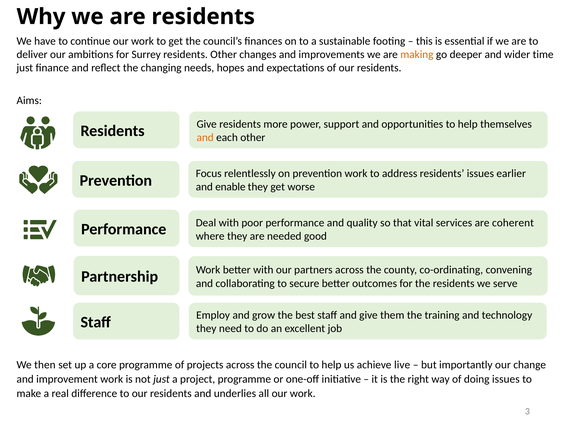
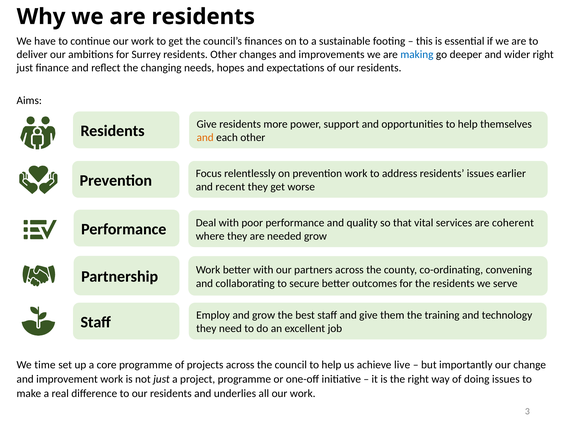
making colour: orange -> blue
wider time: time -> right
enable: enable -> recent
needed good: good -> grow
then: then -> time
